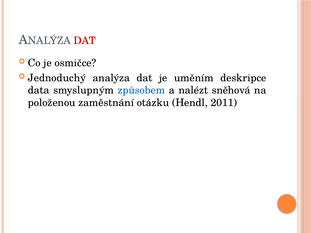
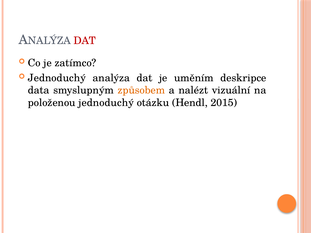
osmičce: osmičce -> zatímco
způsobem colour: blue -> orange
sněhová: sněhová -> vizuální
položenou zaměstnání: zaměstnání -> jednoduchý
2011: 2011 -> 2015
